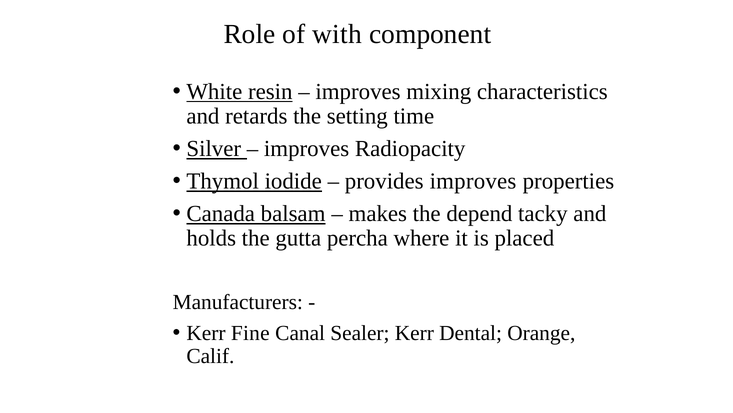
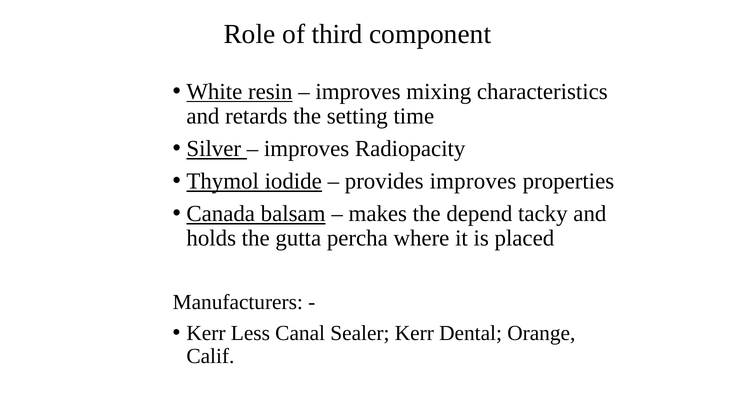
with: with -> third
Fine: Fine -> Less
